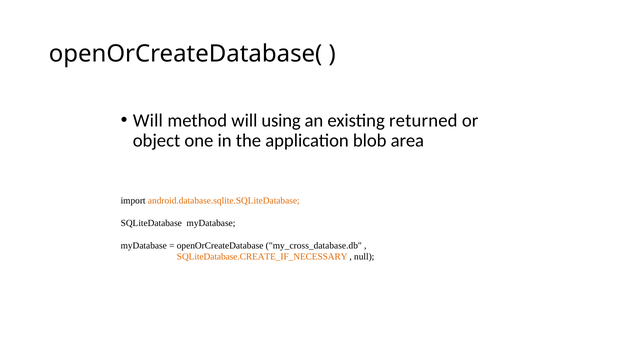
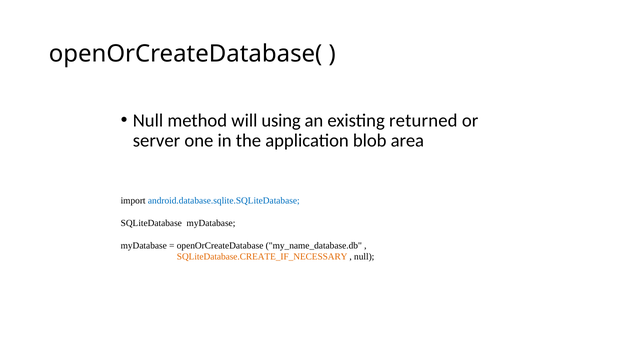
Will at (148, 120): Will -> Null
object: object -> server
android.database.sqlite.SQLiteDatabase colour: orange -> blue
my_cross_database.db: my_cross_database.db -> my_name_database.db
